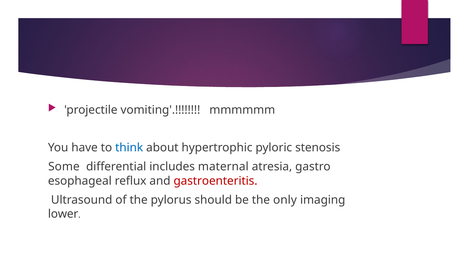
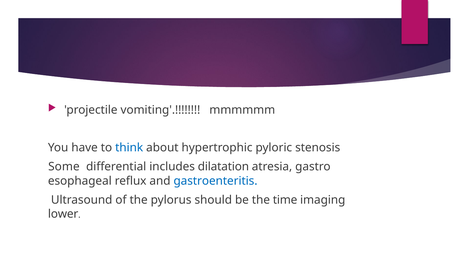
maternal: maternal -> dilatation
gastroenteritis colour: red -> blue
only: only -> time
